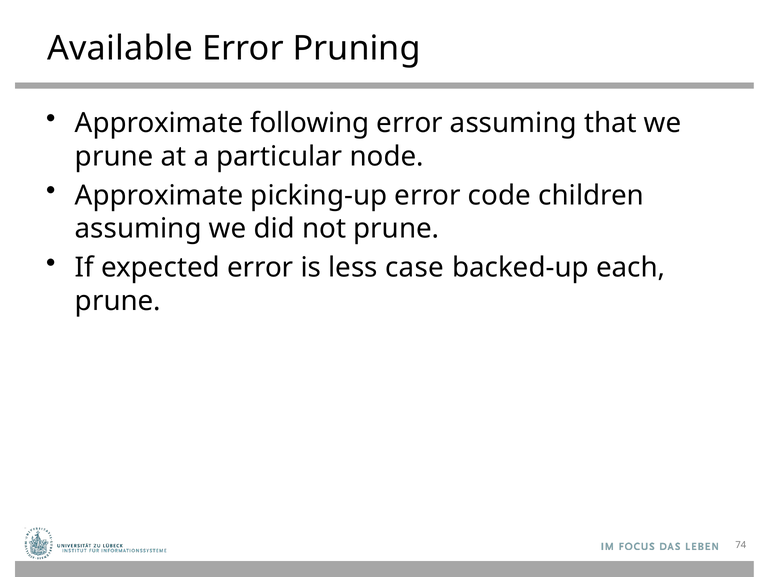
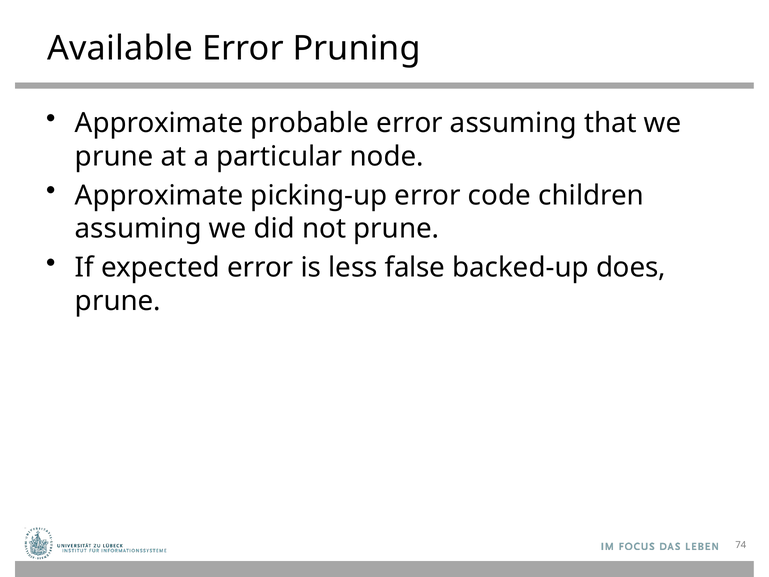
following: following -> probable
case: case -> false
each: each -> does
